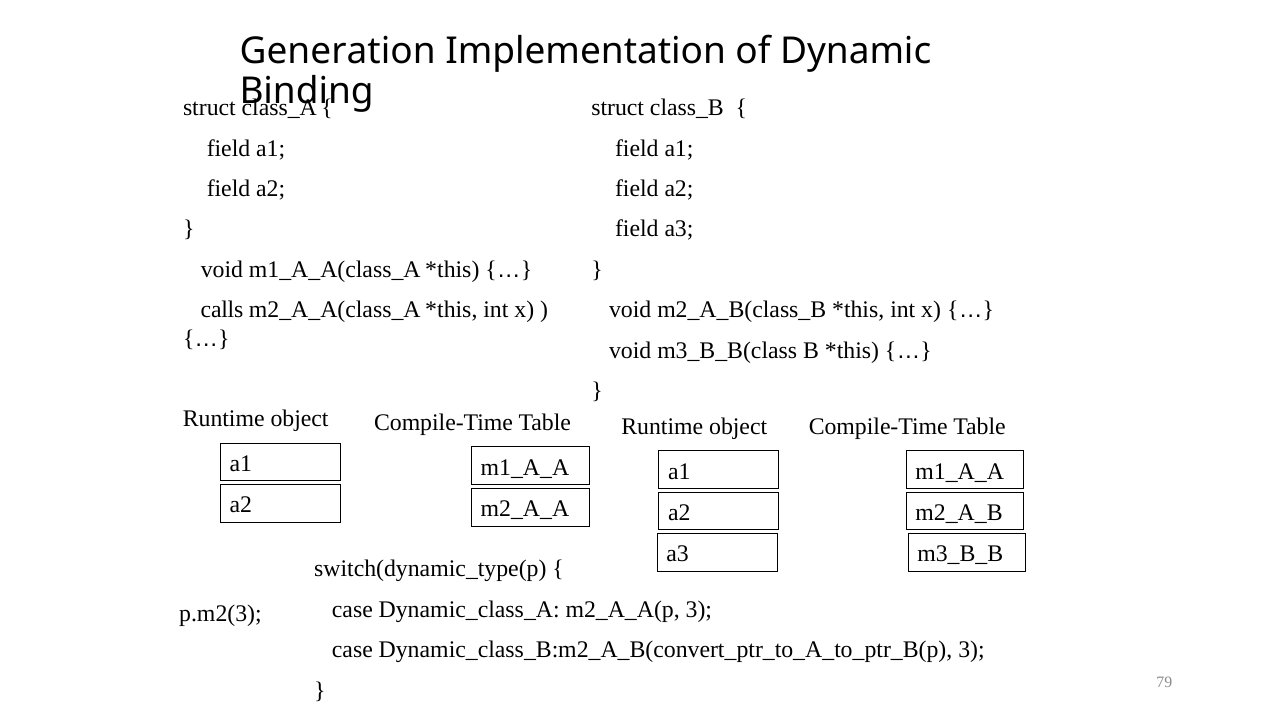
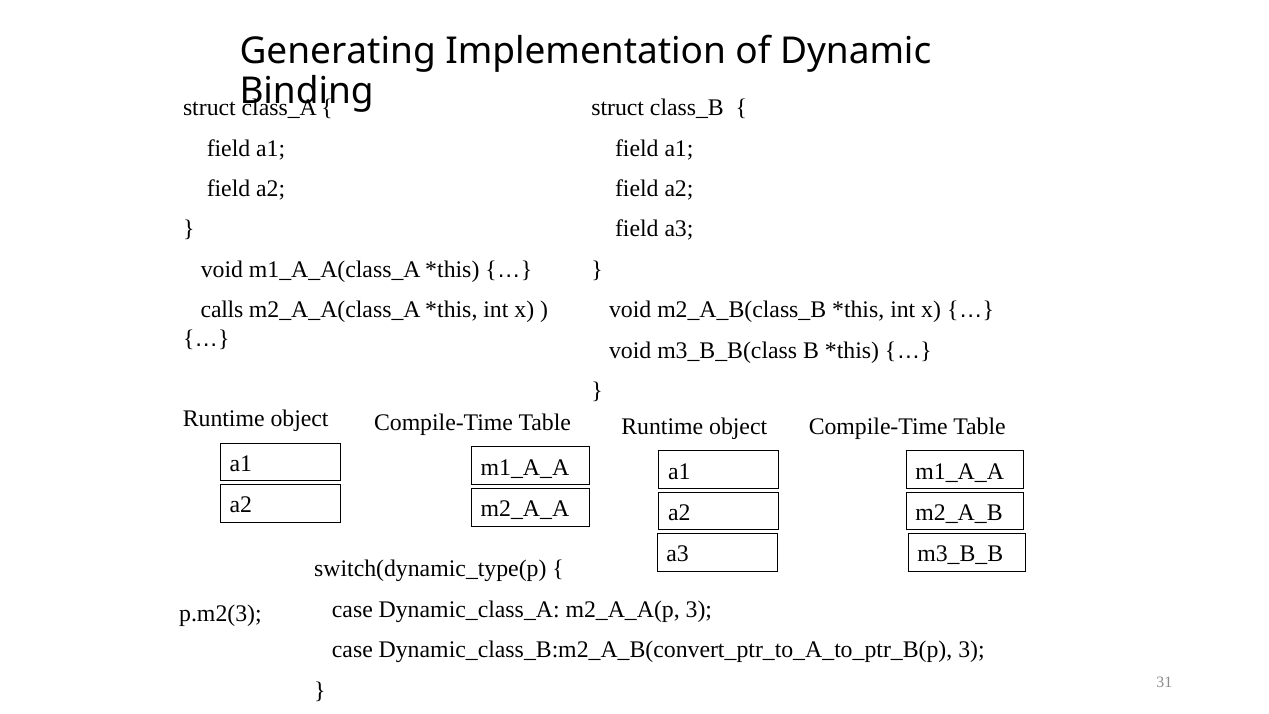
Generation: Generation -> Generating
79: 79 -> 31
